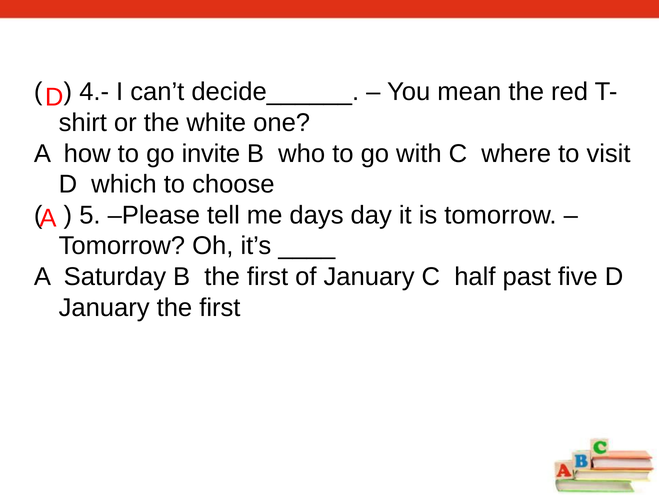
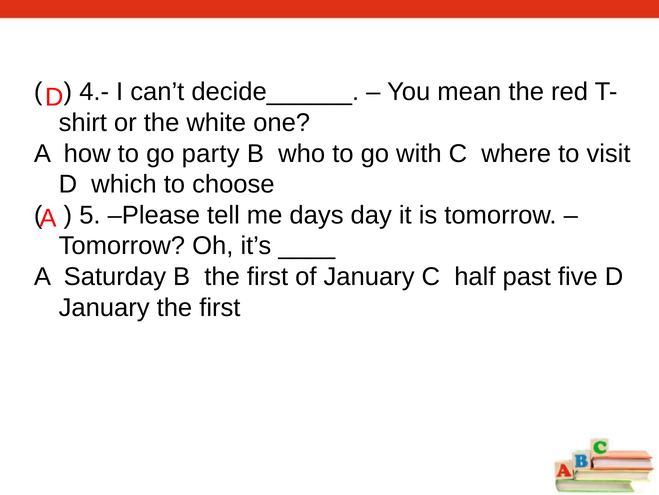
invite: invite -> party
